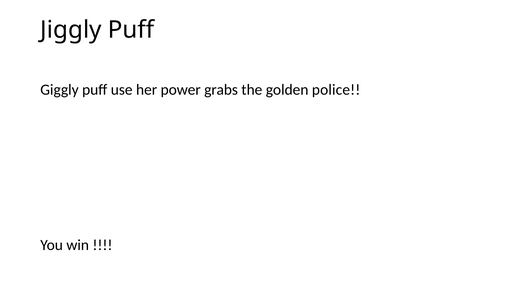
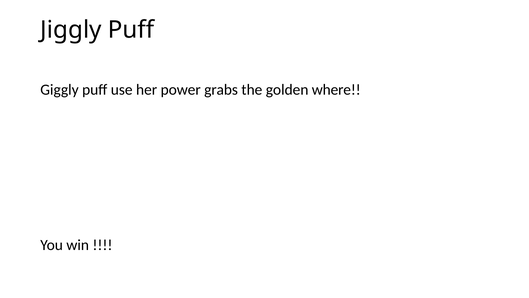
police: police -> where
